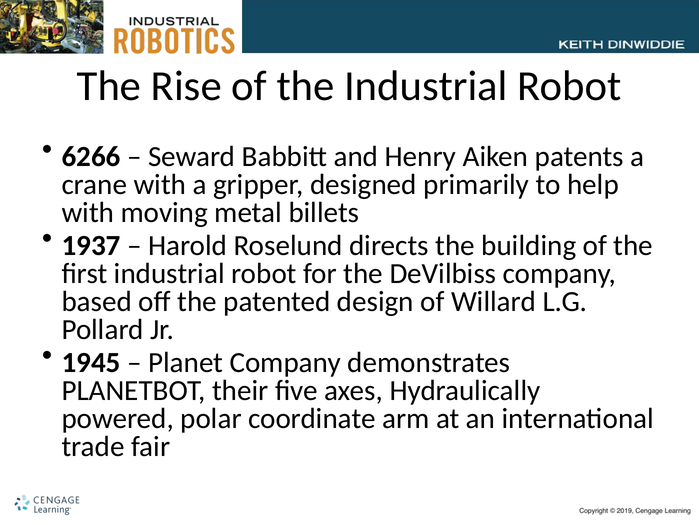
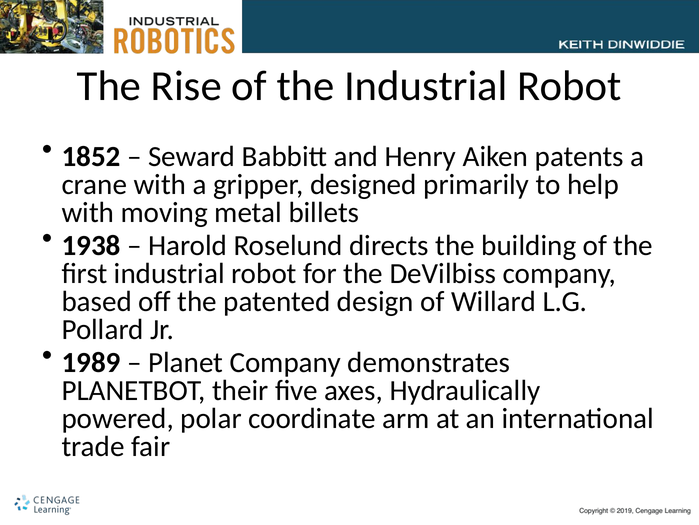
6266: 6266 -> 1852
1937: 1937 -> 1938
1945: 1945 -> 1989
